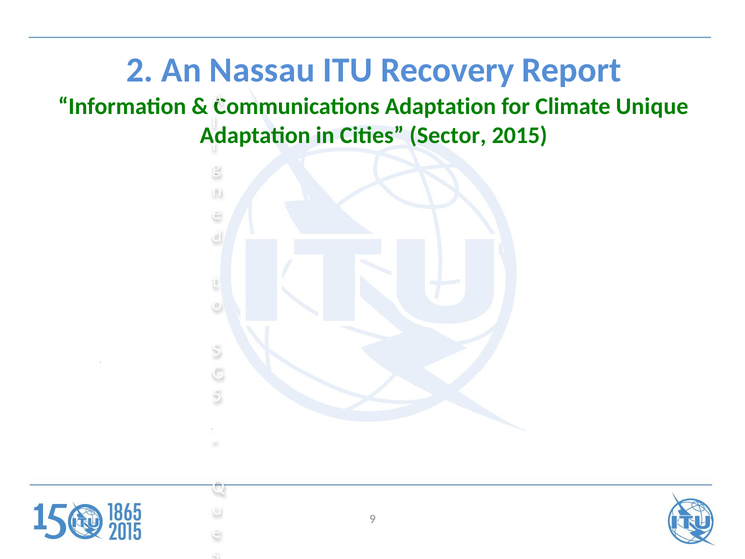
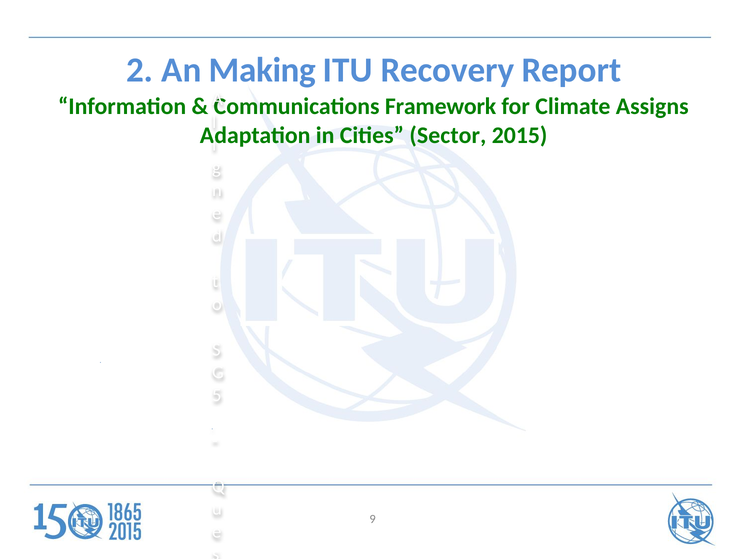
Nassau: Nassau -> Making
Adaptation at (440, 106): Adaptation -> Framework
Unique: Unique -> Assigns
